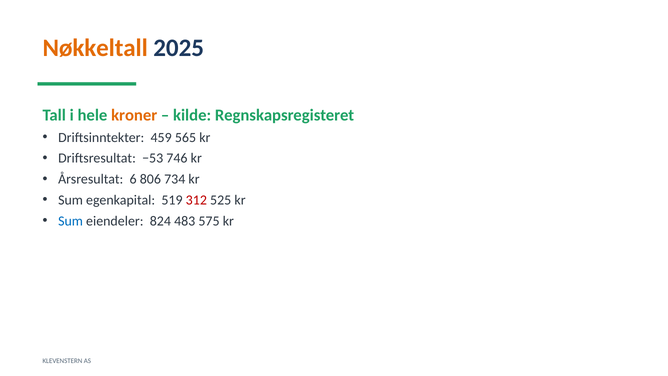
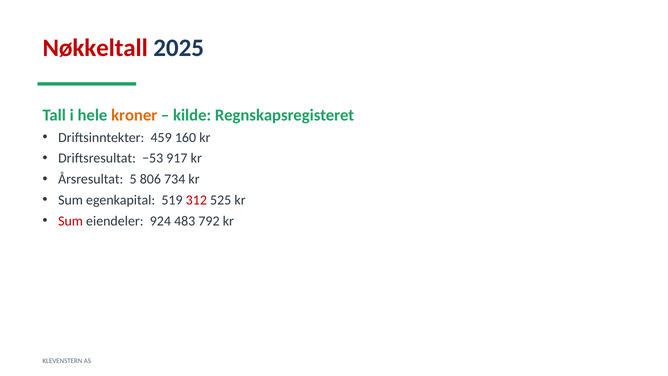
Nøkkeltall colour: orange -> red
565: 565 -> 160
746: 746 -> 917
6: 6 -> 5
Sum at (71, 221) colour: blue -> red
824: 824 -> 924
575: 575 -> 792
